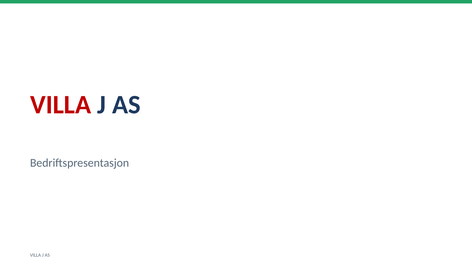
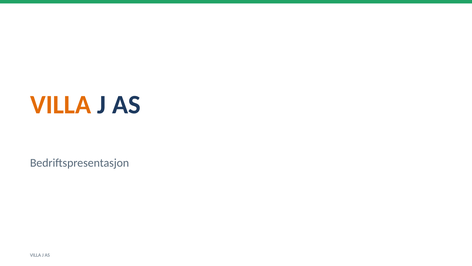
VILLA at (61, 105) colour: red -> orange
